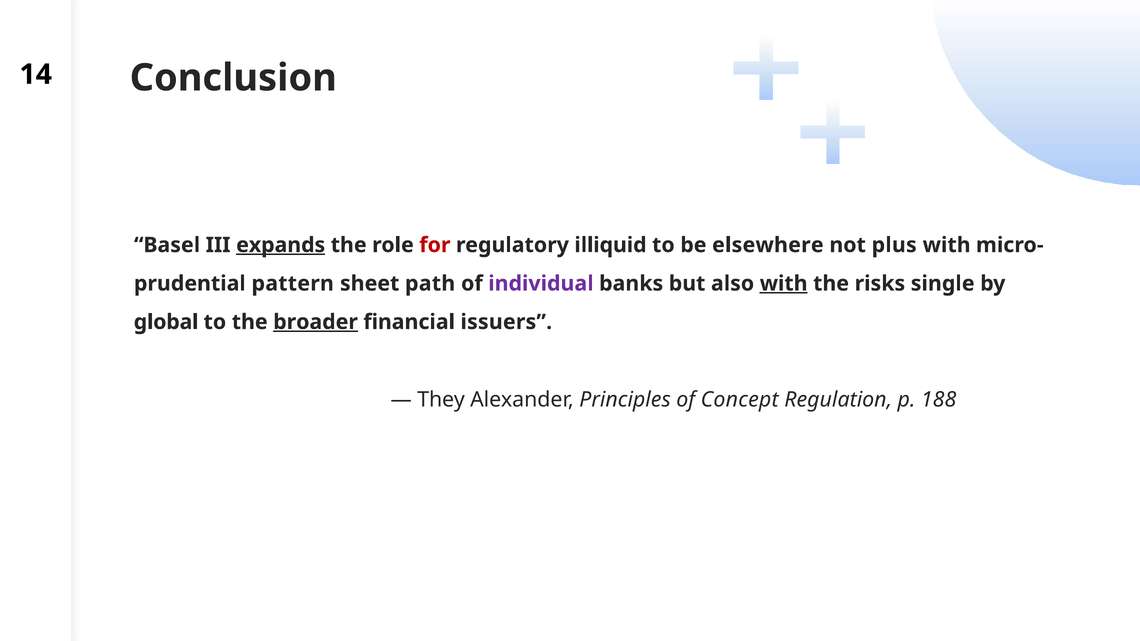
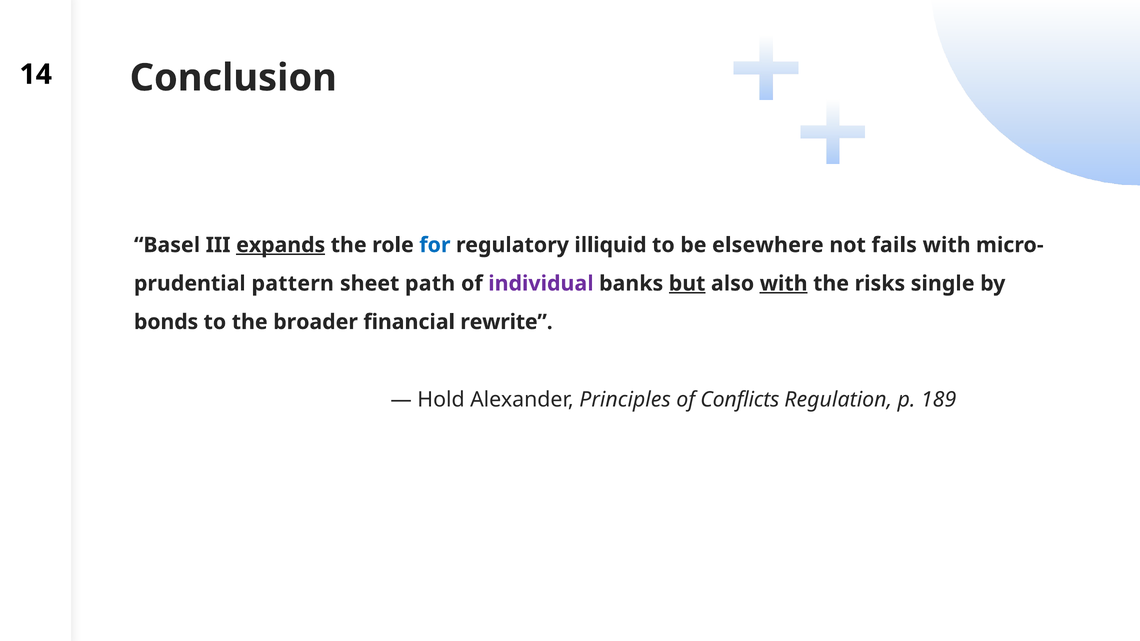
for colour: red -> blue
plus: plus -> fails
but underline: none -> present
global: global -> bonds
broader underline: present -> none
issuers: issuers -> rewrite
They: They -> Hold
Concept: Concept -> Conflicts
188: 188 -> 189
